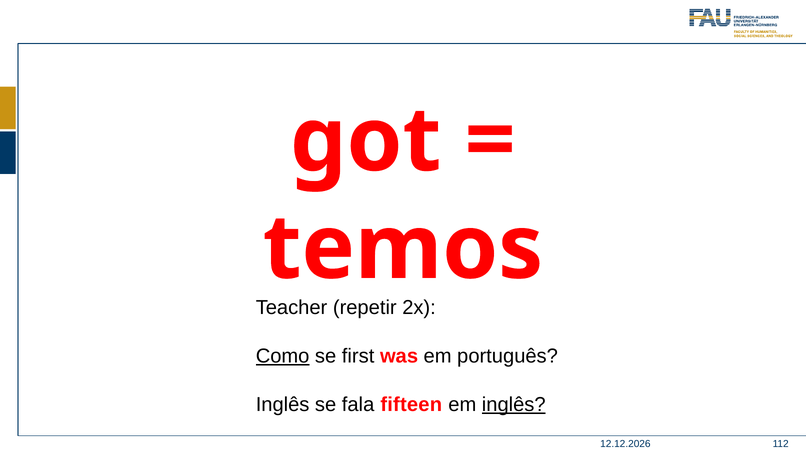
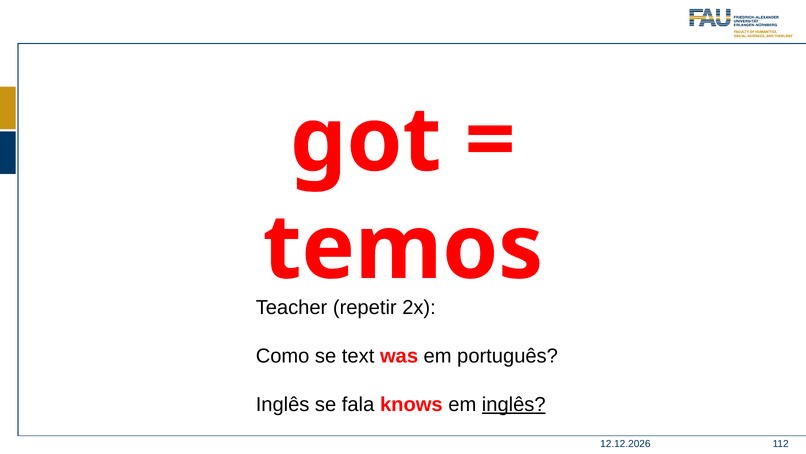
Como underline: present -> none
first: first -> text
fifteen: fifteen -> knows
